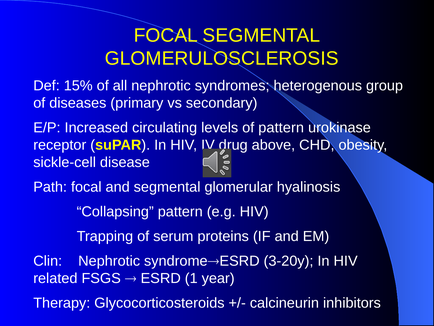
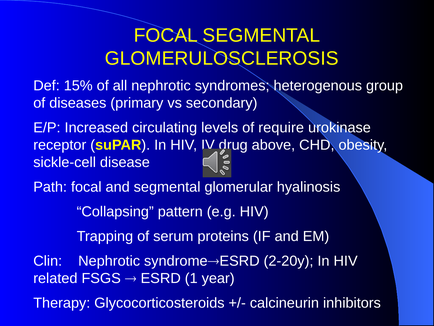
of pattern: pattern -> require
3-20y: 3-20y -> 2-20y
